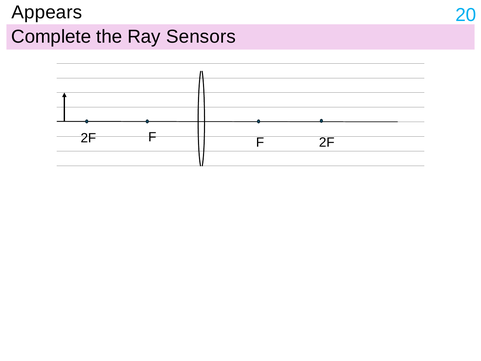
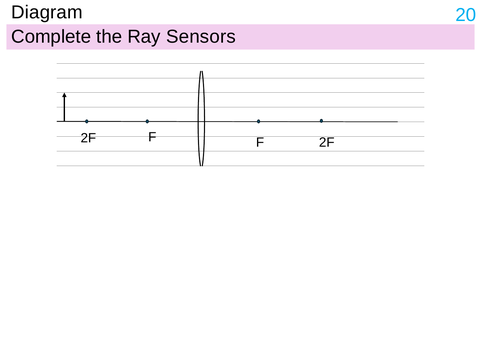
Appears: Appears -> Diagram
